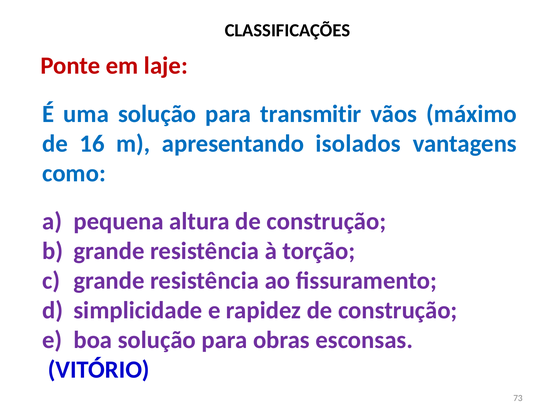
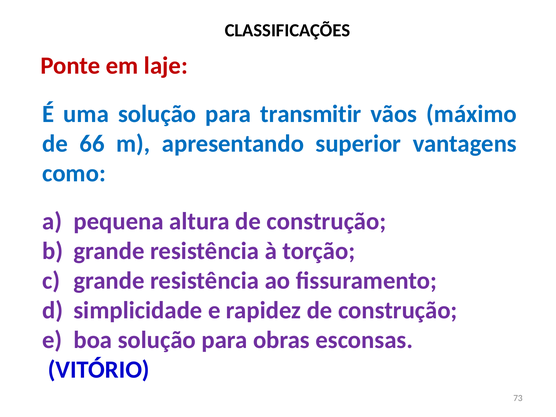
16: 16 -> 66
isolados: isolados -> superior
